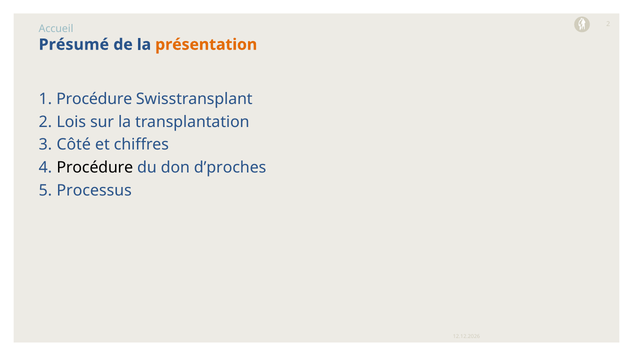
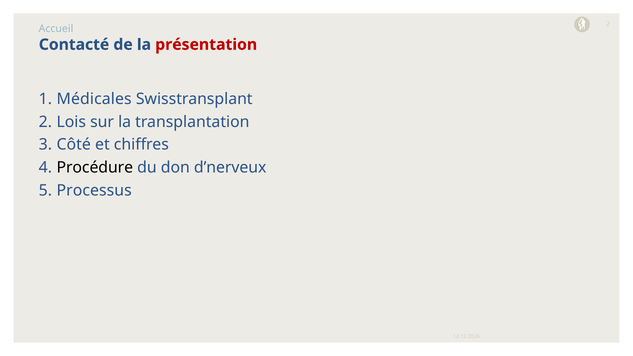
Présumé: Présumé -> Contacté
présentation colour: orange -> red
Procédure at (94, 99): Procédure -> Médicales
d’proches: d’proches -> d’nerveux
